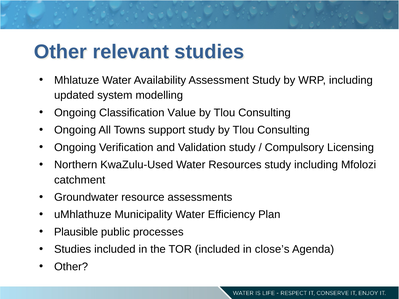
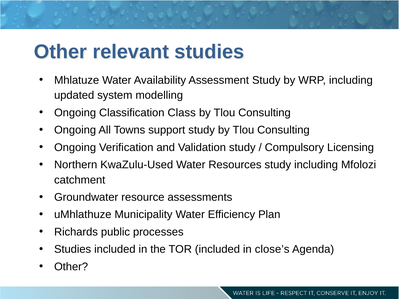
Value: Value -> Class
Plausible: Plausible -> Richards
